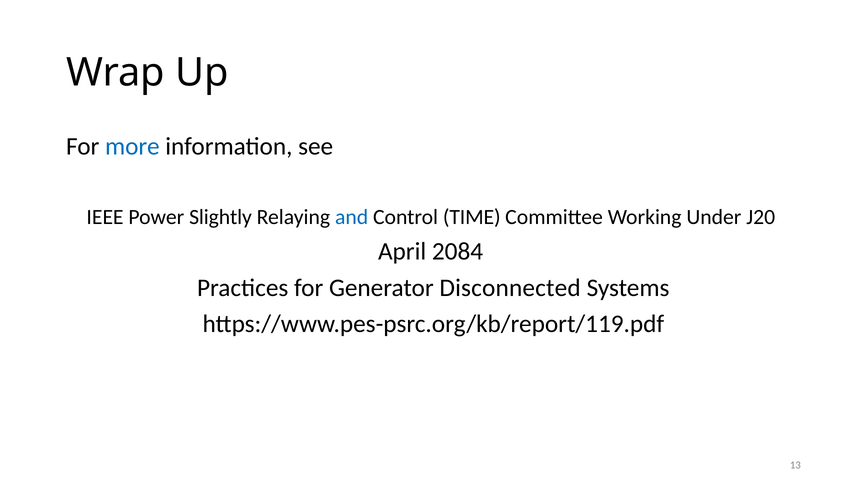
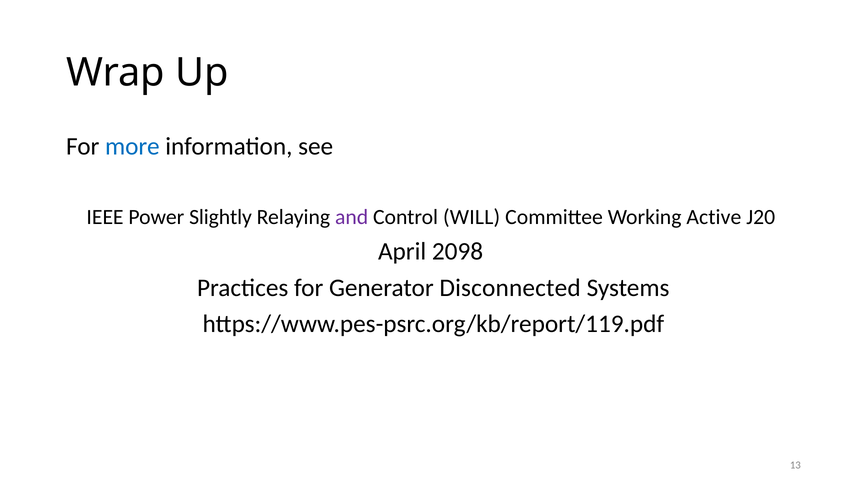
and colour: blue -> purple
TIME: TIME -> WILL
Under: Under -> Active
2084: 2084 -> 2098
